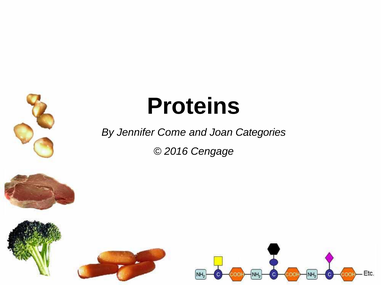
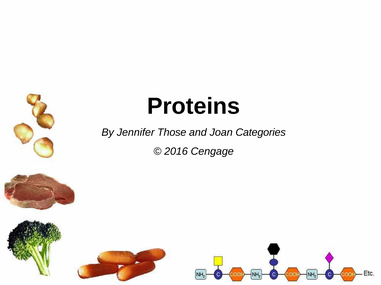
Come: Come -> Those
